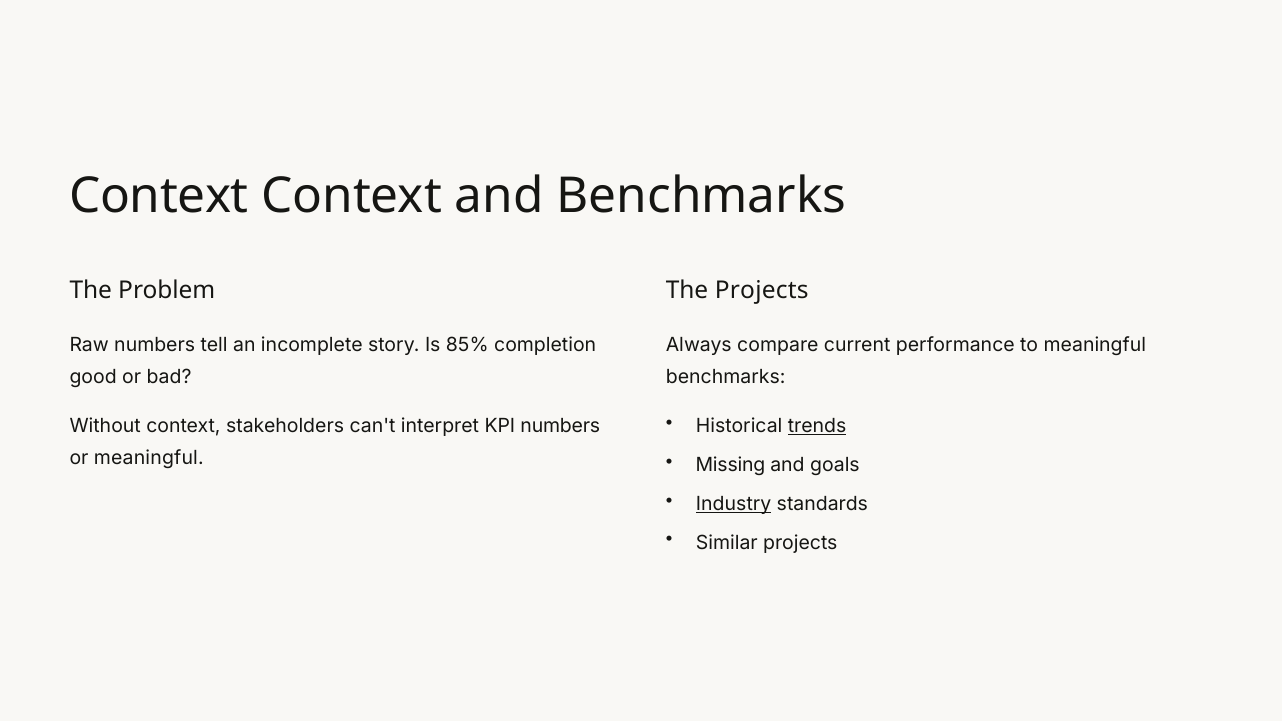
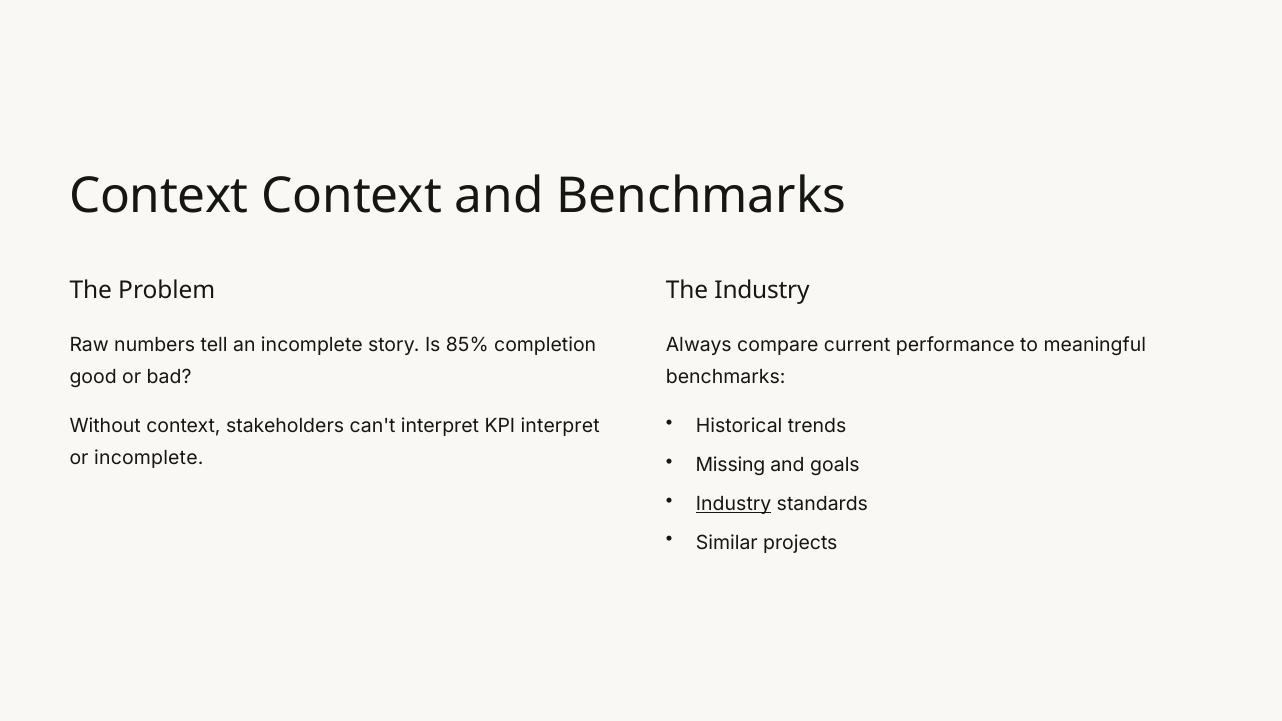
The Projects: Projects -> Industry
trends underline: present -> none
KPI numbers: numbers -> interpret
or meaningful: meaningful -> incomplete
